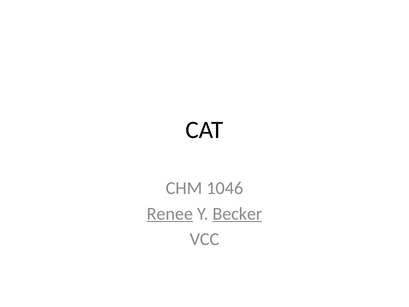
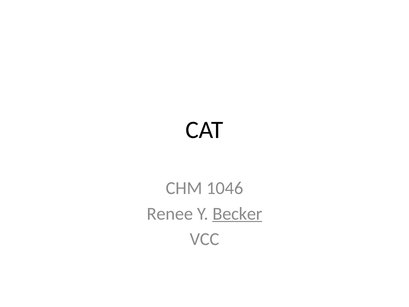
Renee underline: present -> none
